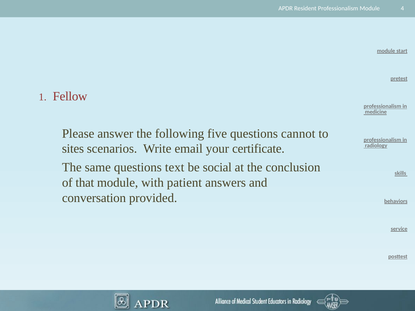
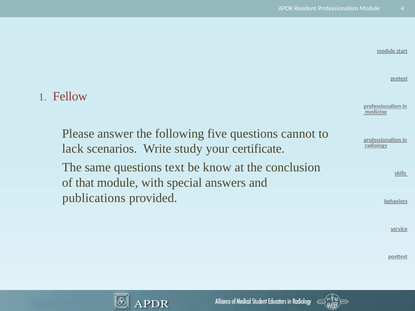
sites: sites -> lack
email: email -> study
social: social -> know
patient: patient -> special
conversation: conversation -> publications
